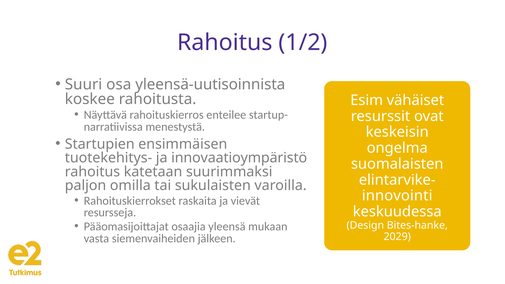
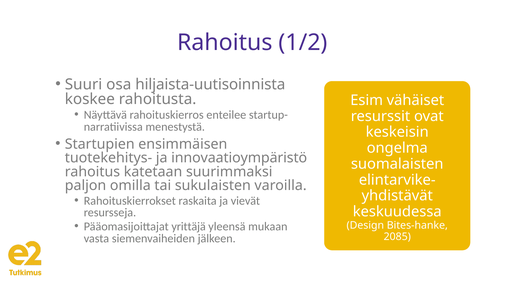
yleensä-uutisoinnista: yleensä-uutisoinnista -> hiljaista-uutisoinnista
innovointi: innovointi -> yhdistävät
osaajia: osaajia -> yrittäjä
2029: 2029 -> 2085
